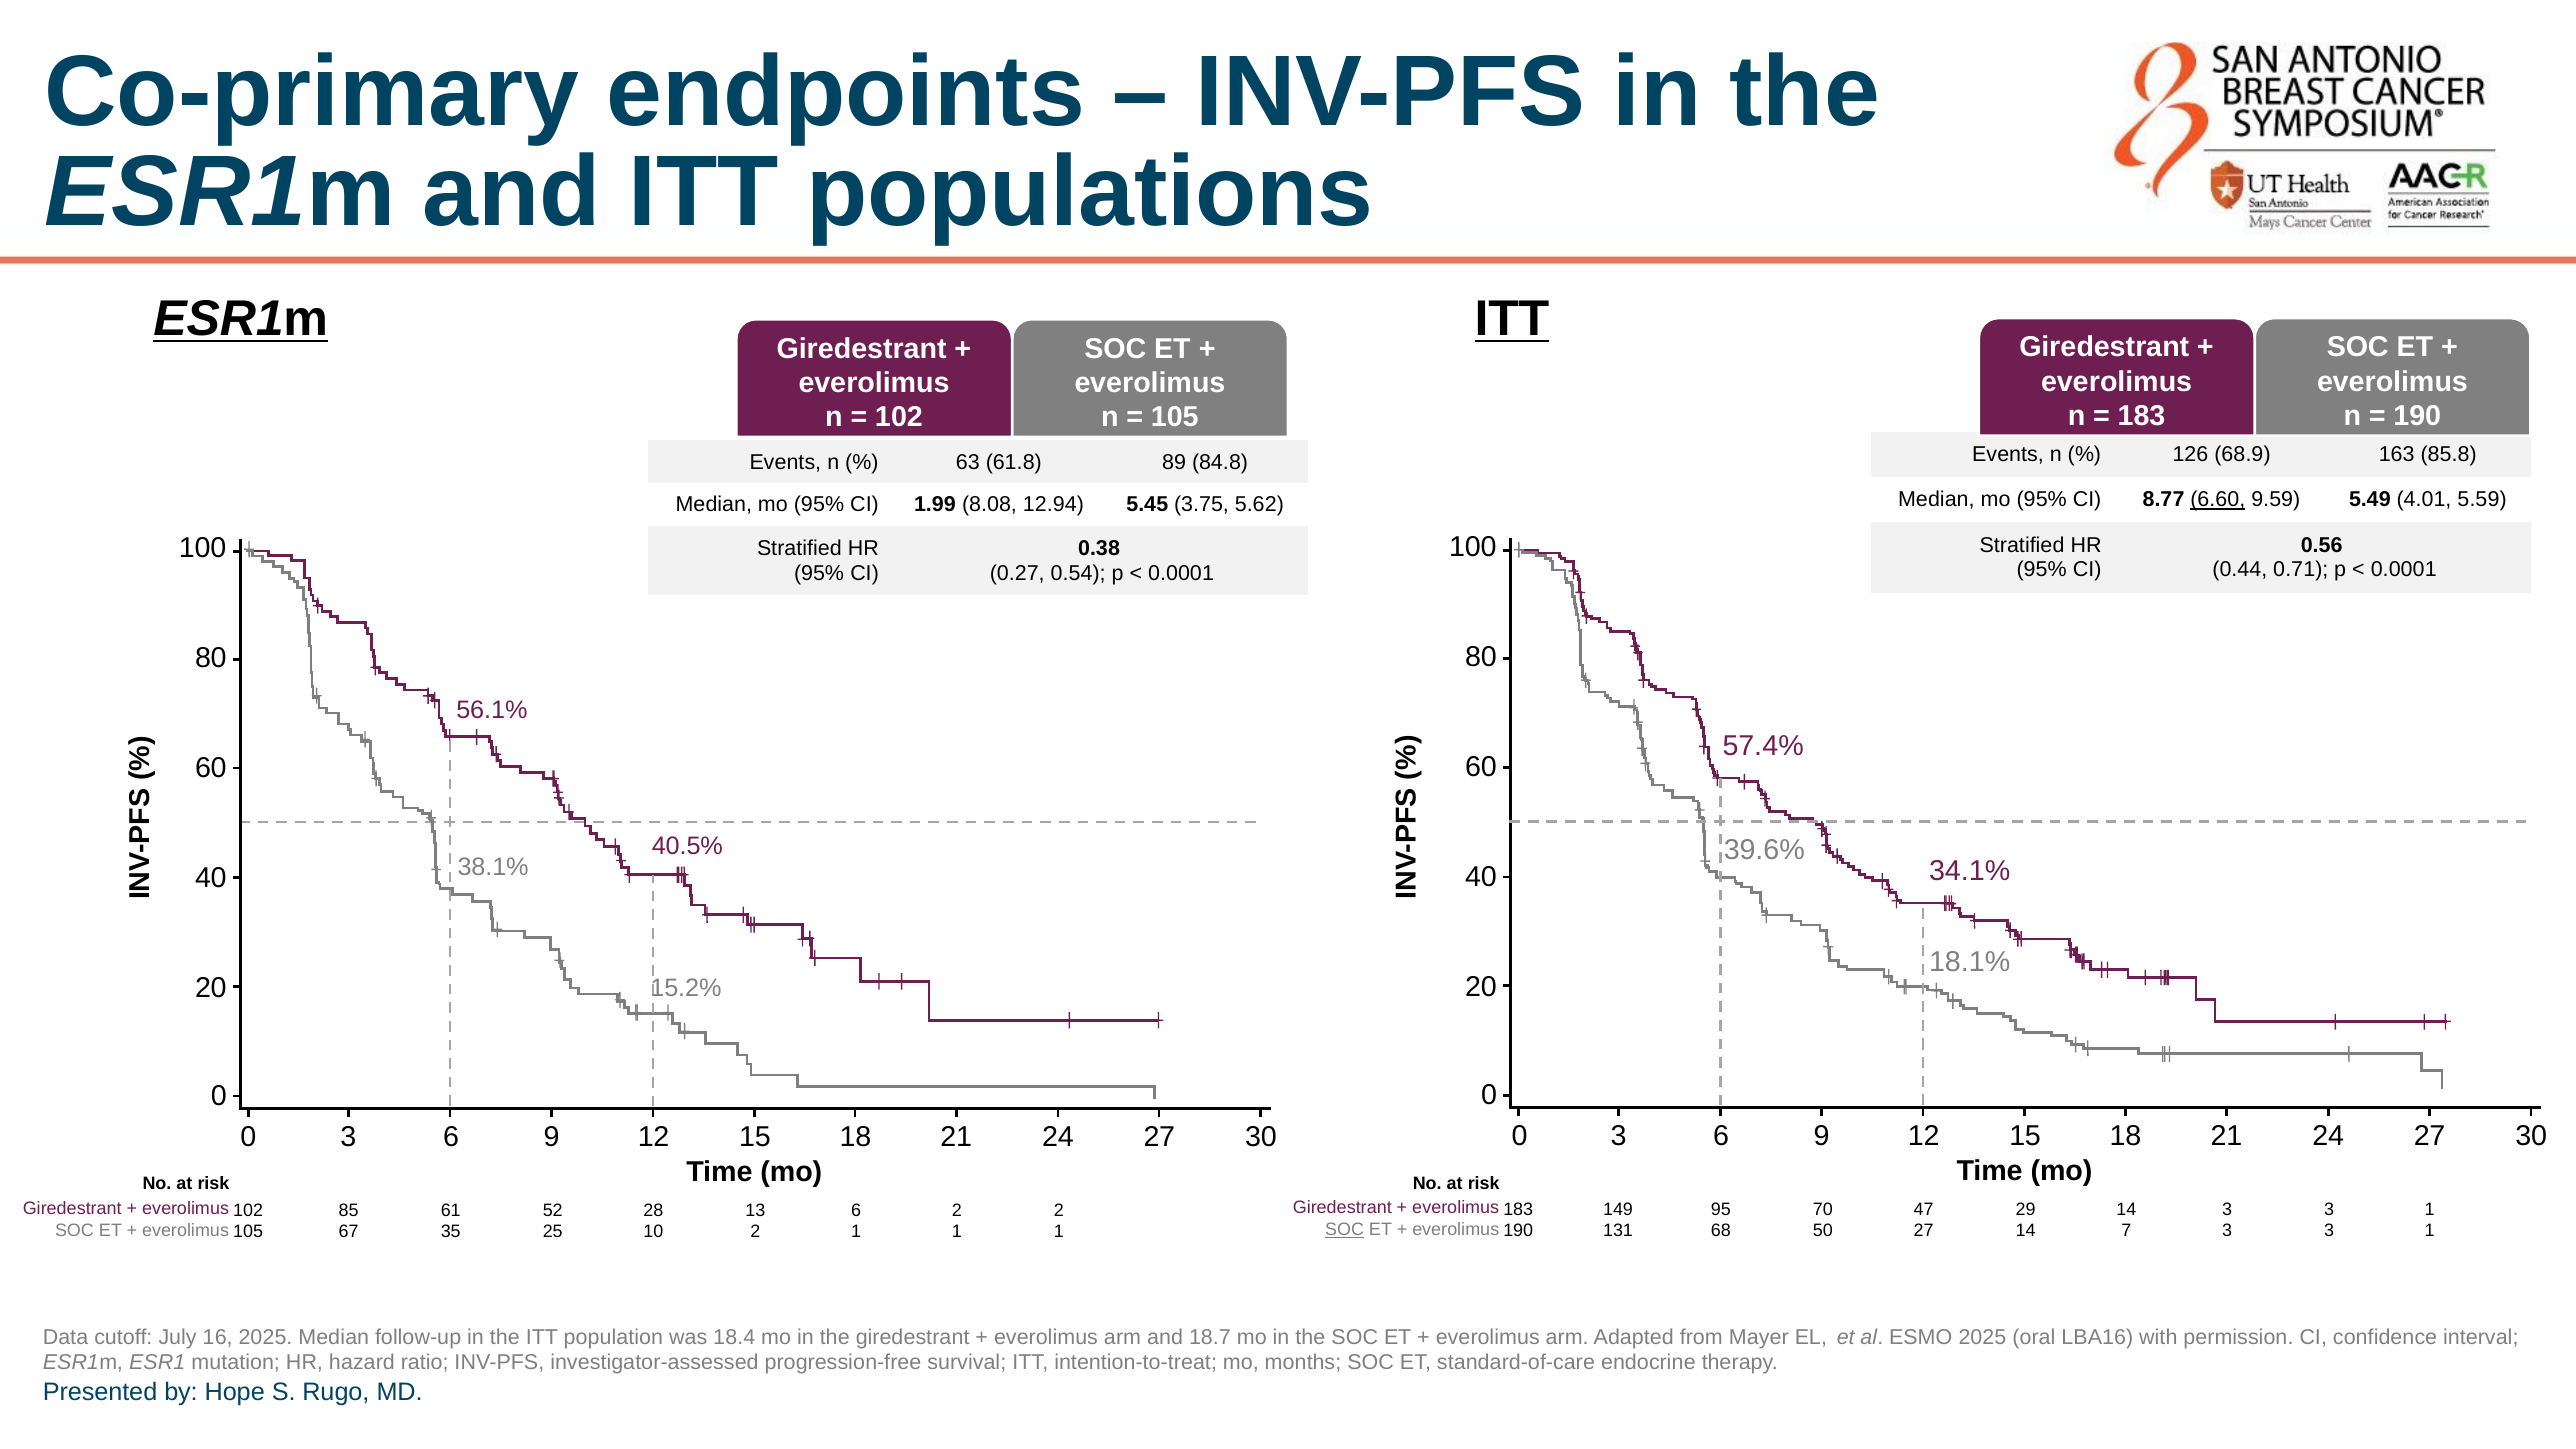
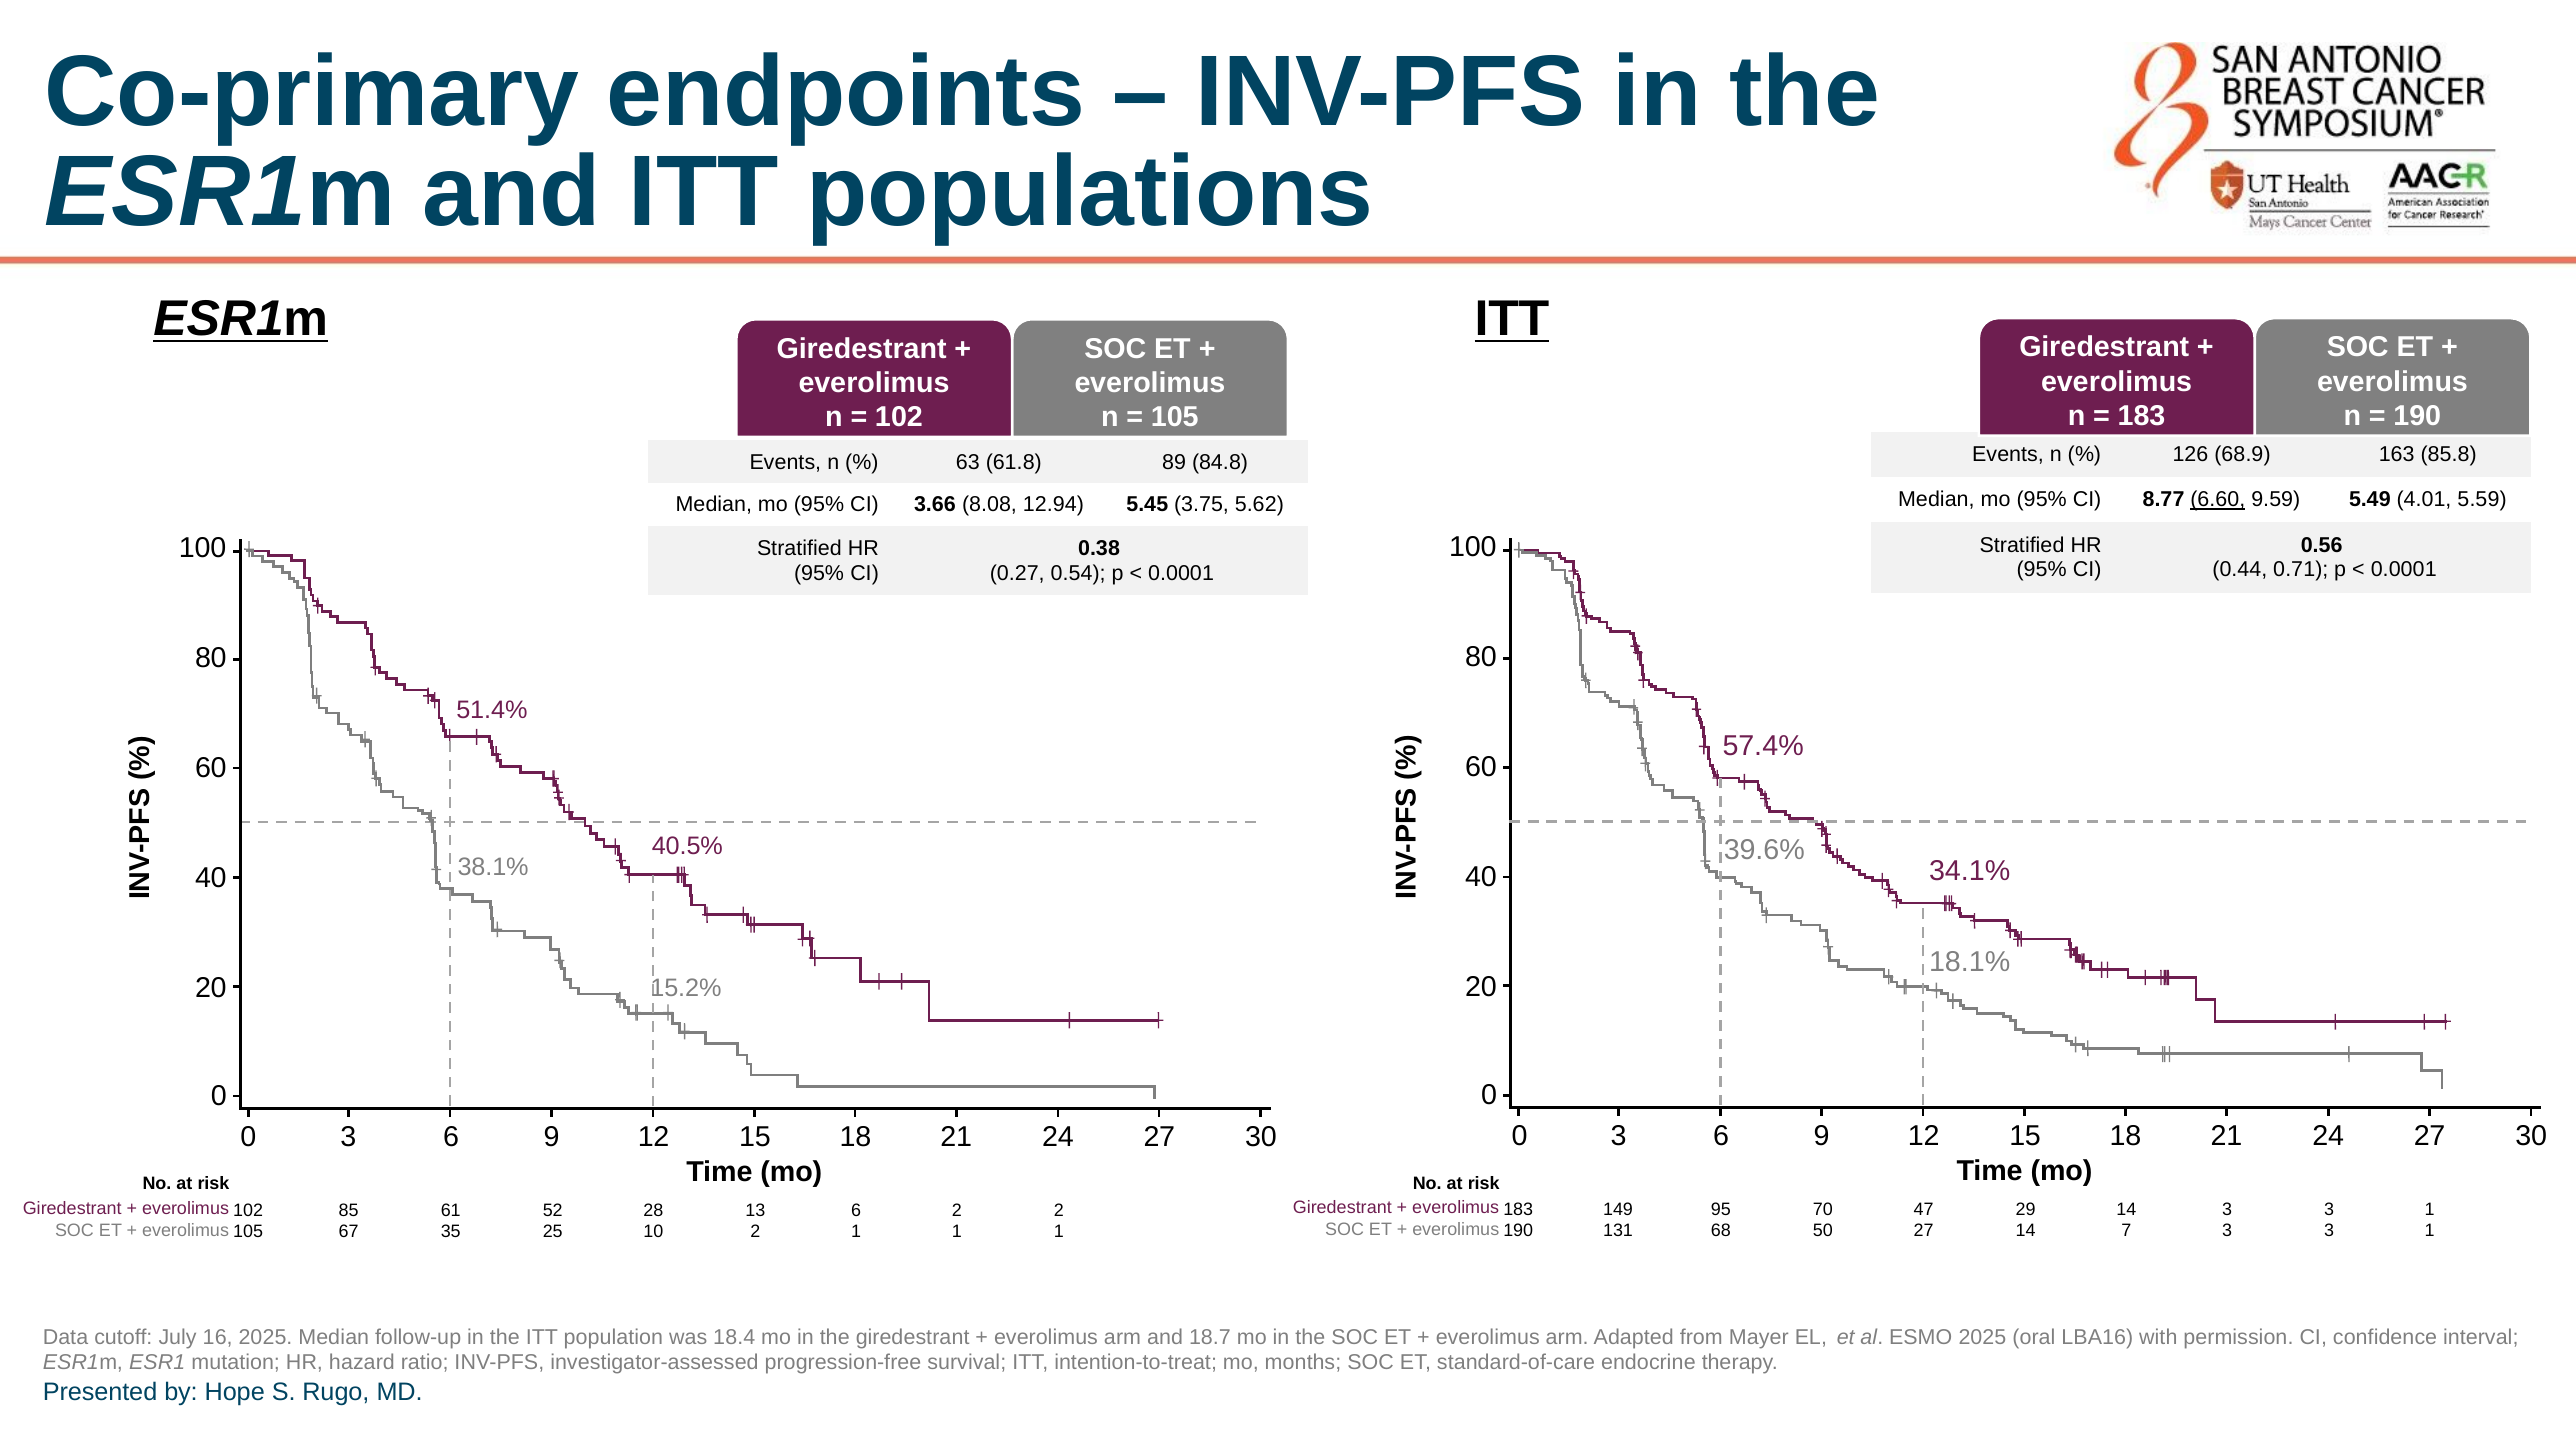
1.99: 1.99 -> 3.66
56.1%: 56.1% -> 51.4%
SOC at (1345, 1229) underline: present -> none
